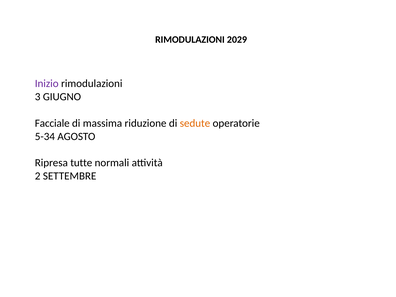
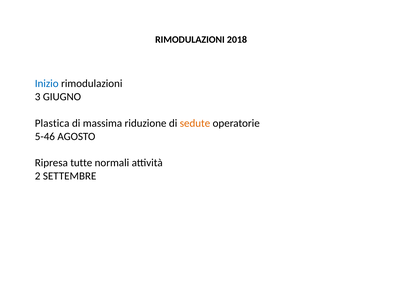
2029: 2029 -> 2018
Inizio colour: purple -> blue
Facciale: Facciale -> Plastica
5-34: 5-34 -> 5-46
